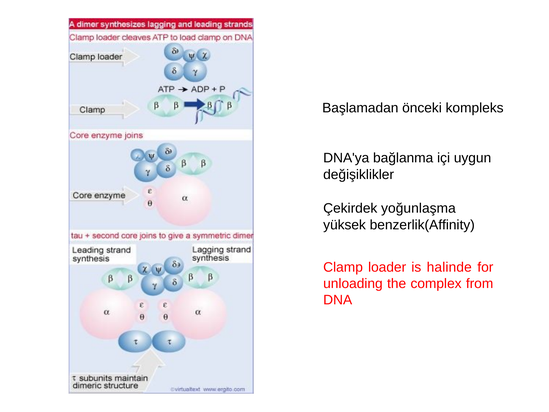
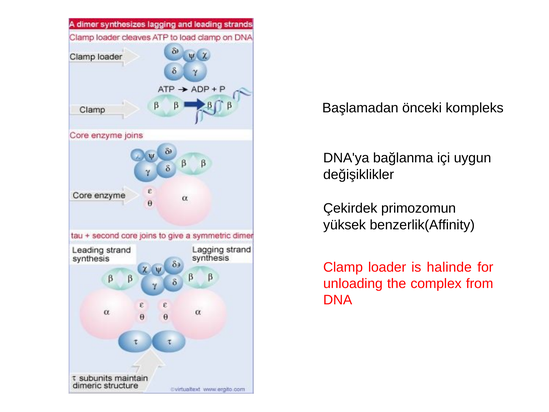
yoğunlaşma: yoğunlaşma -> primozomun
